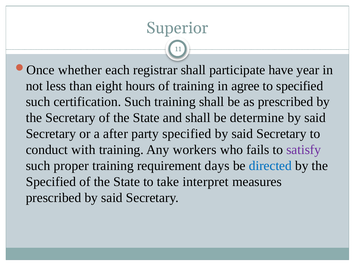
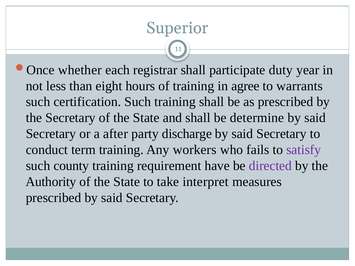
have: have -> duty
to specified: specified -> warrants
party specified: specified -> discharge
with: with -> term
proper: proper -> county
days: days -> have
directed colour: blue -> purple
Specified at (51, 182): Specified -> Authority
